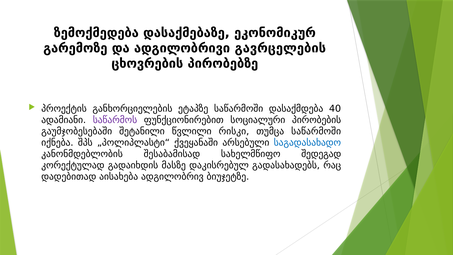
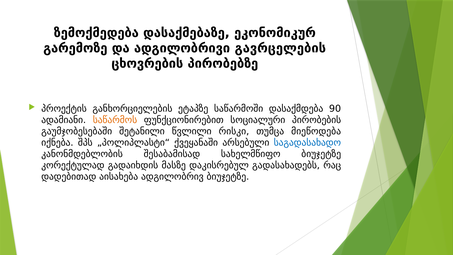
40: 40 -> 90
საწარმოს colour: purple -> orange
თუმცა საწარმოში: საწარმოში -> მიეწოდება
სახელმწიფო შედეგად: შედეგად -> ბიუჯეტზე
